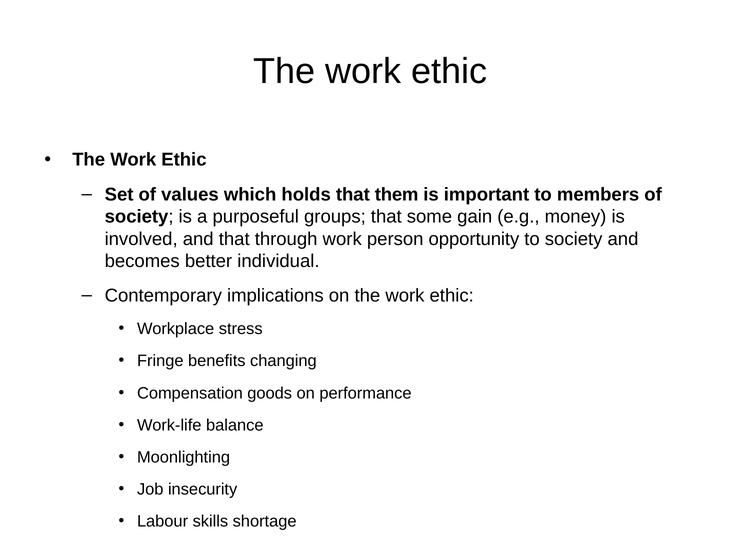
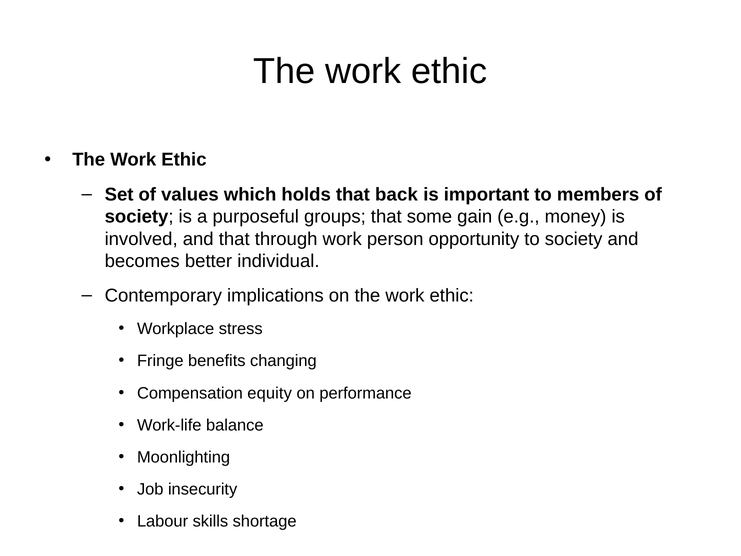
them: them -> back
goods: goods -> equity
